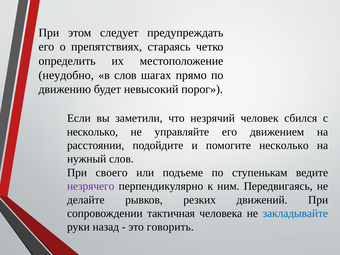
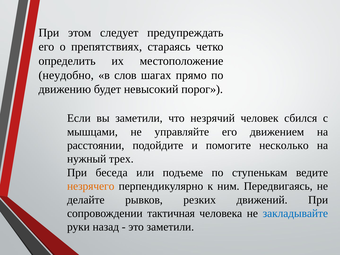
несколько at (92, 132): несколько -> мышцами
нужный слов: слов -> трех
своего: своего -> беседа
незрячего colour: purple -> orange
это говорить: говорить -> заметили
